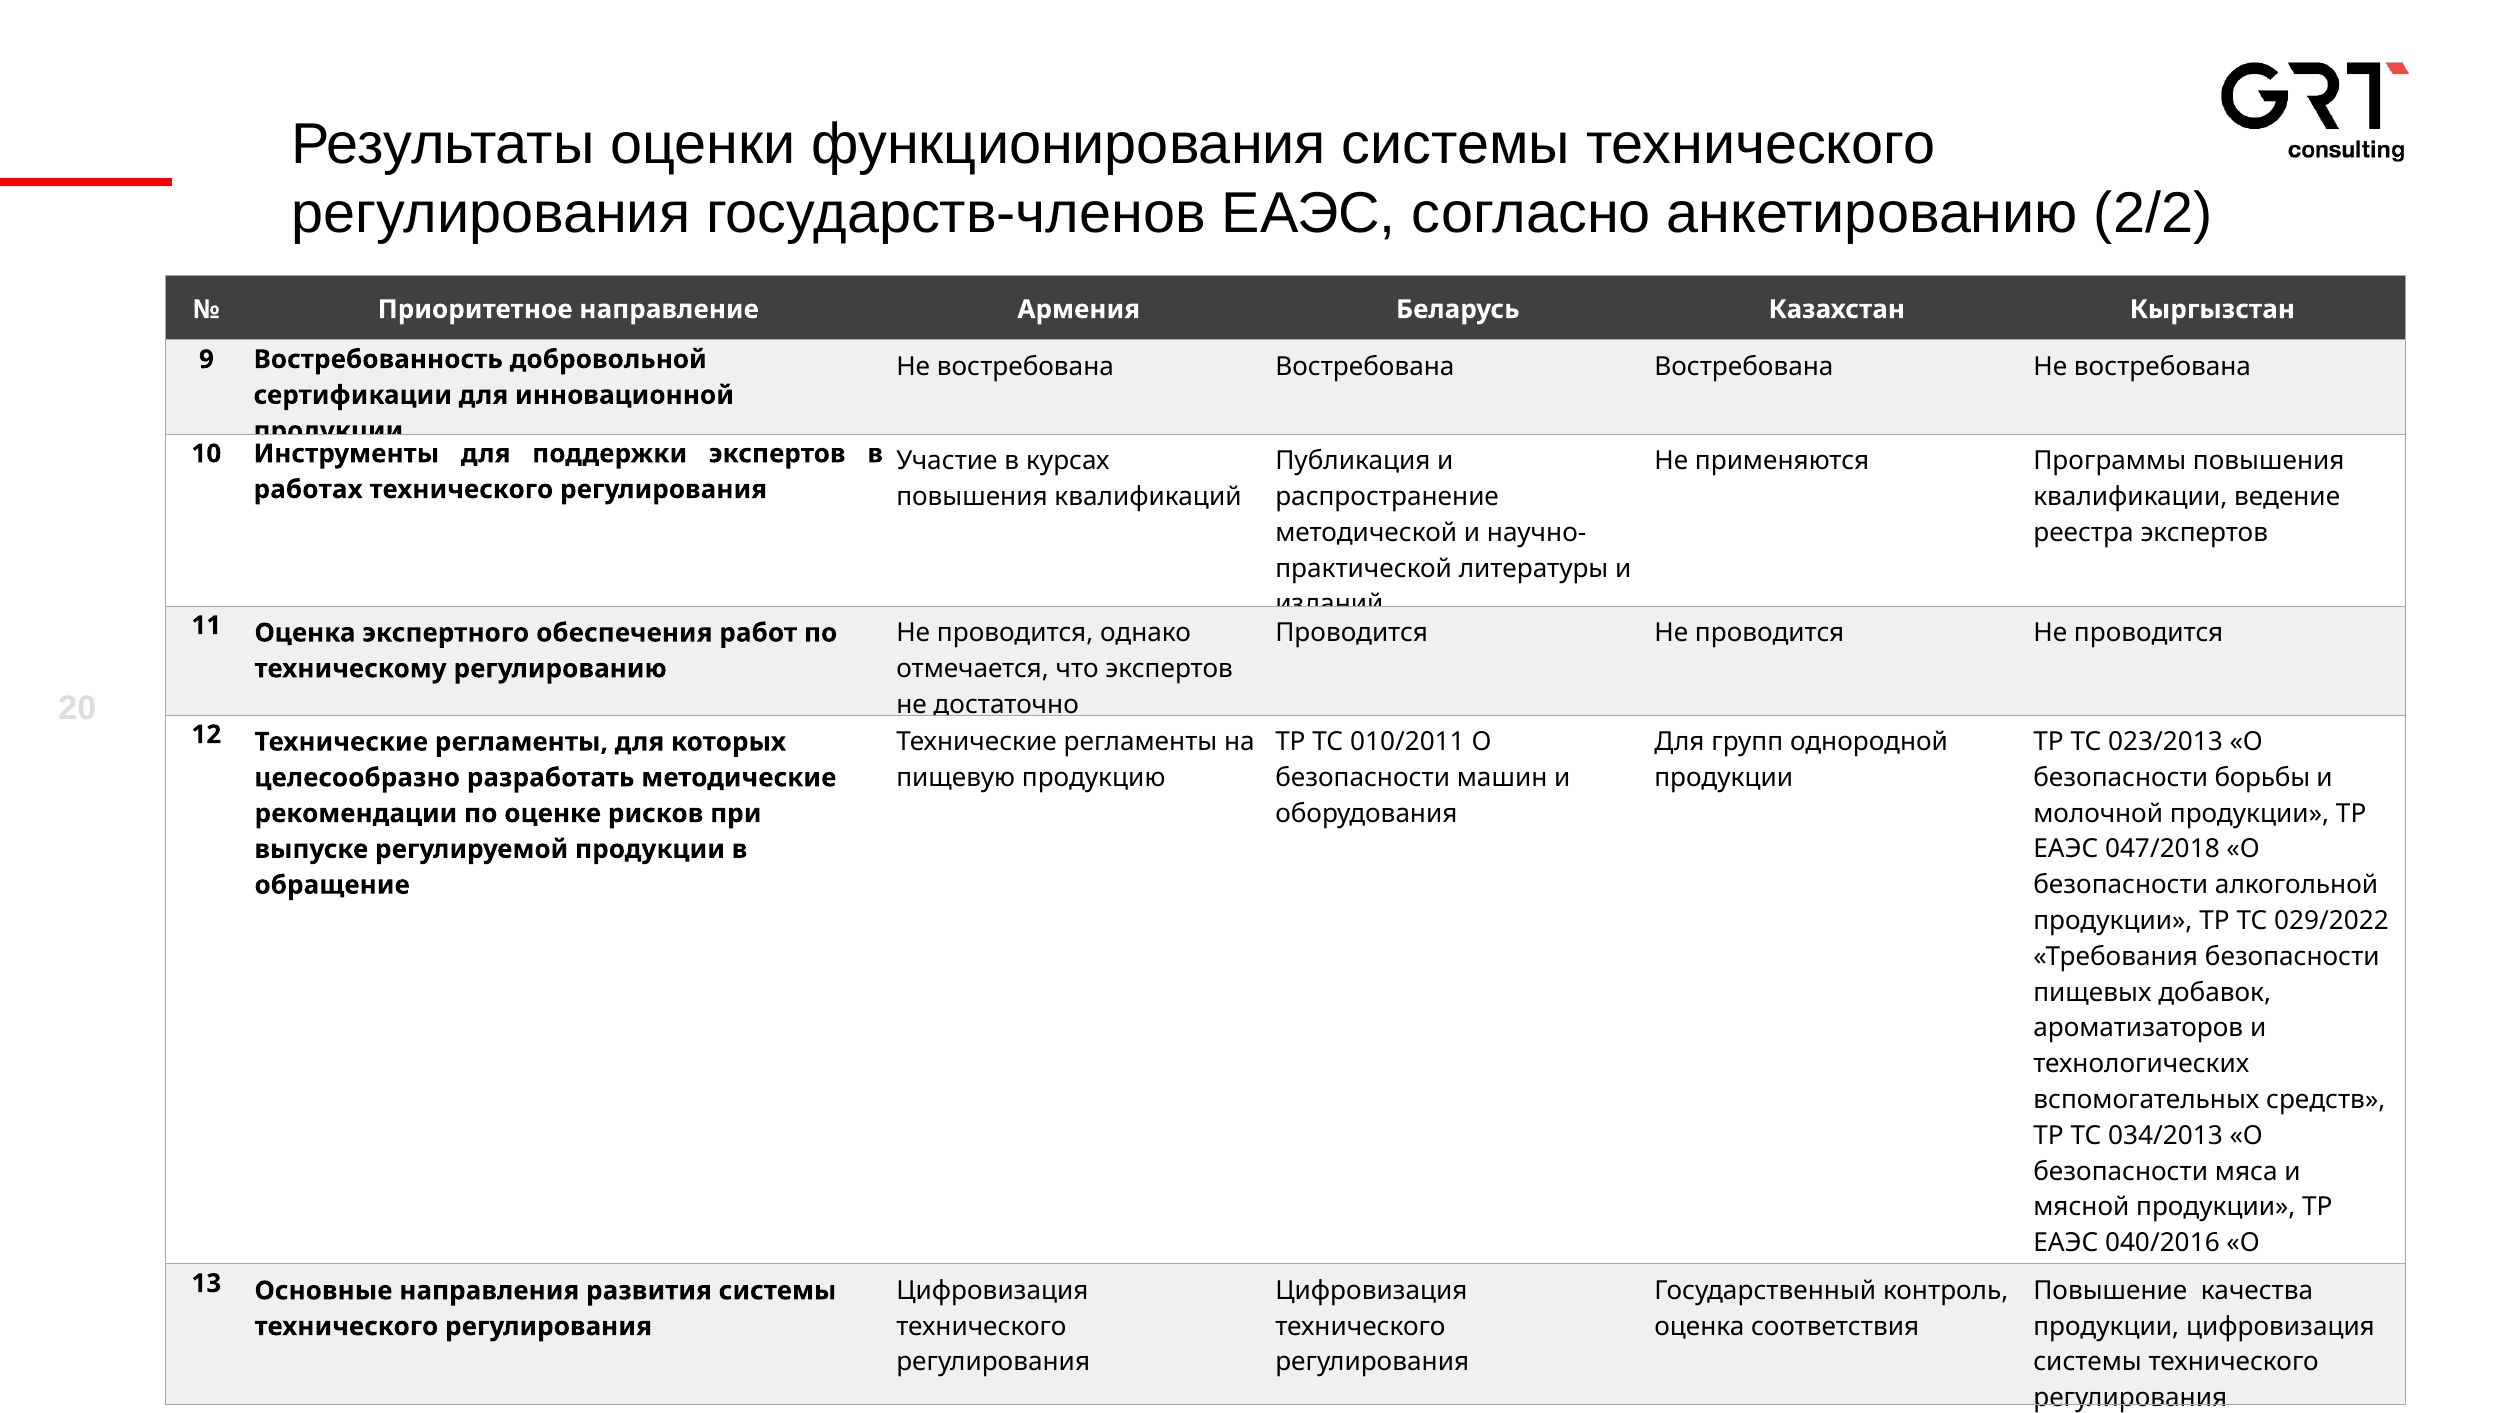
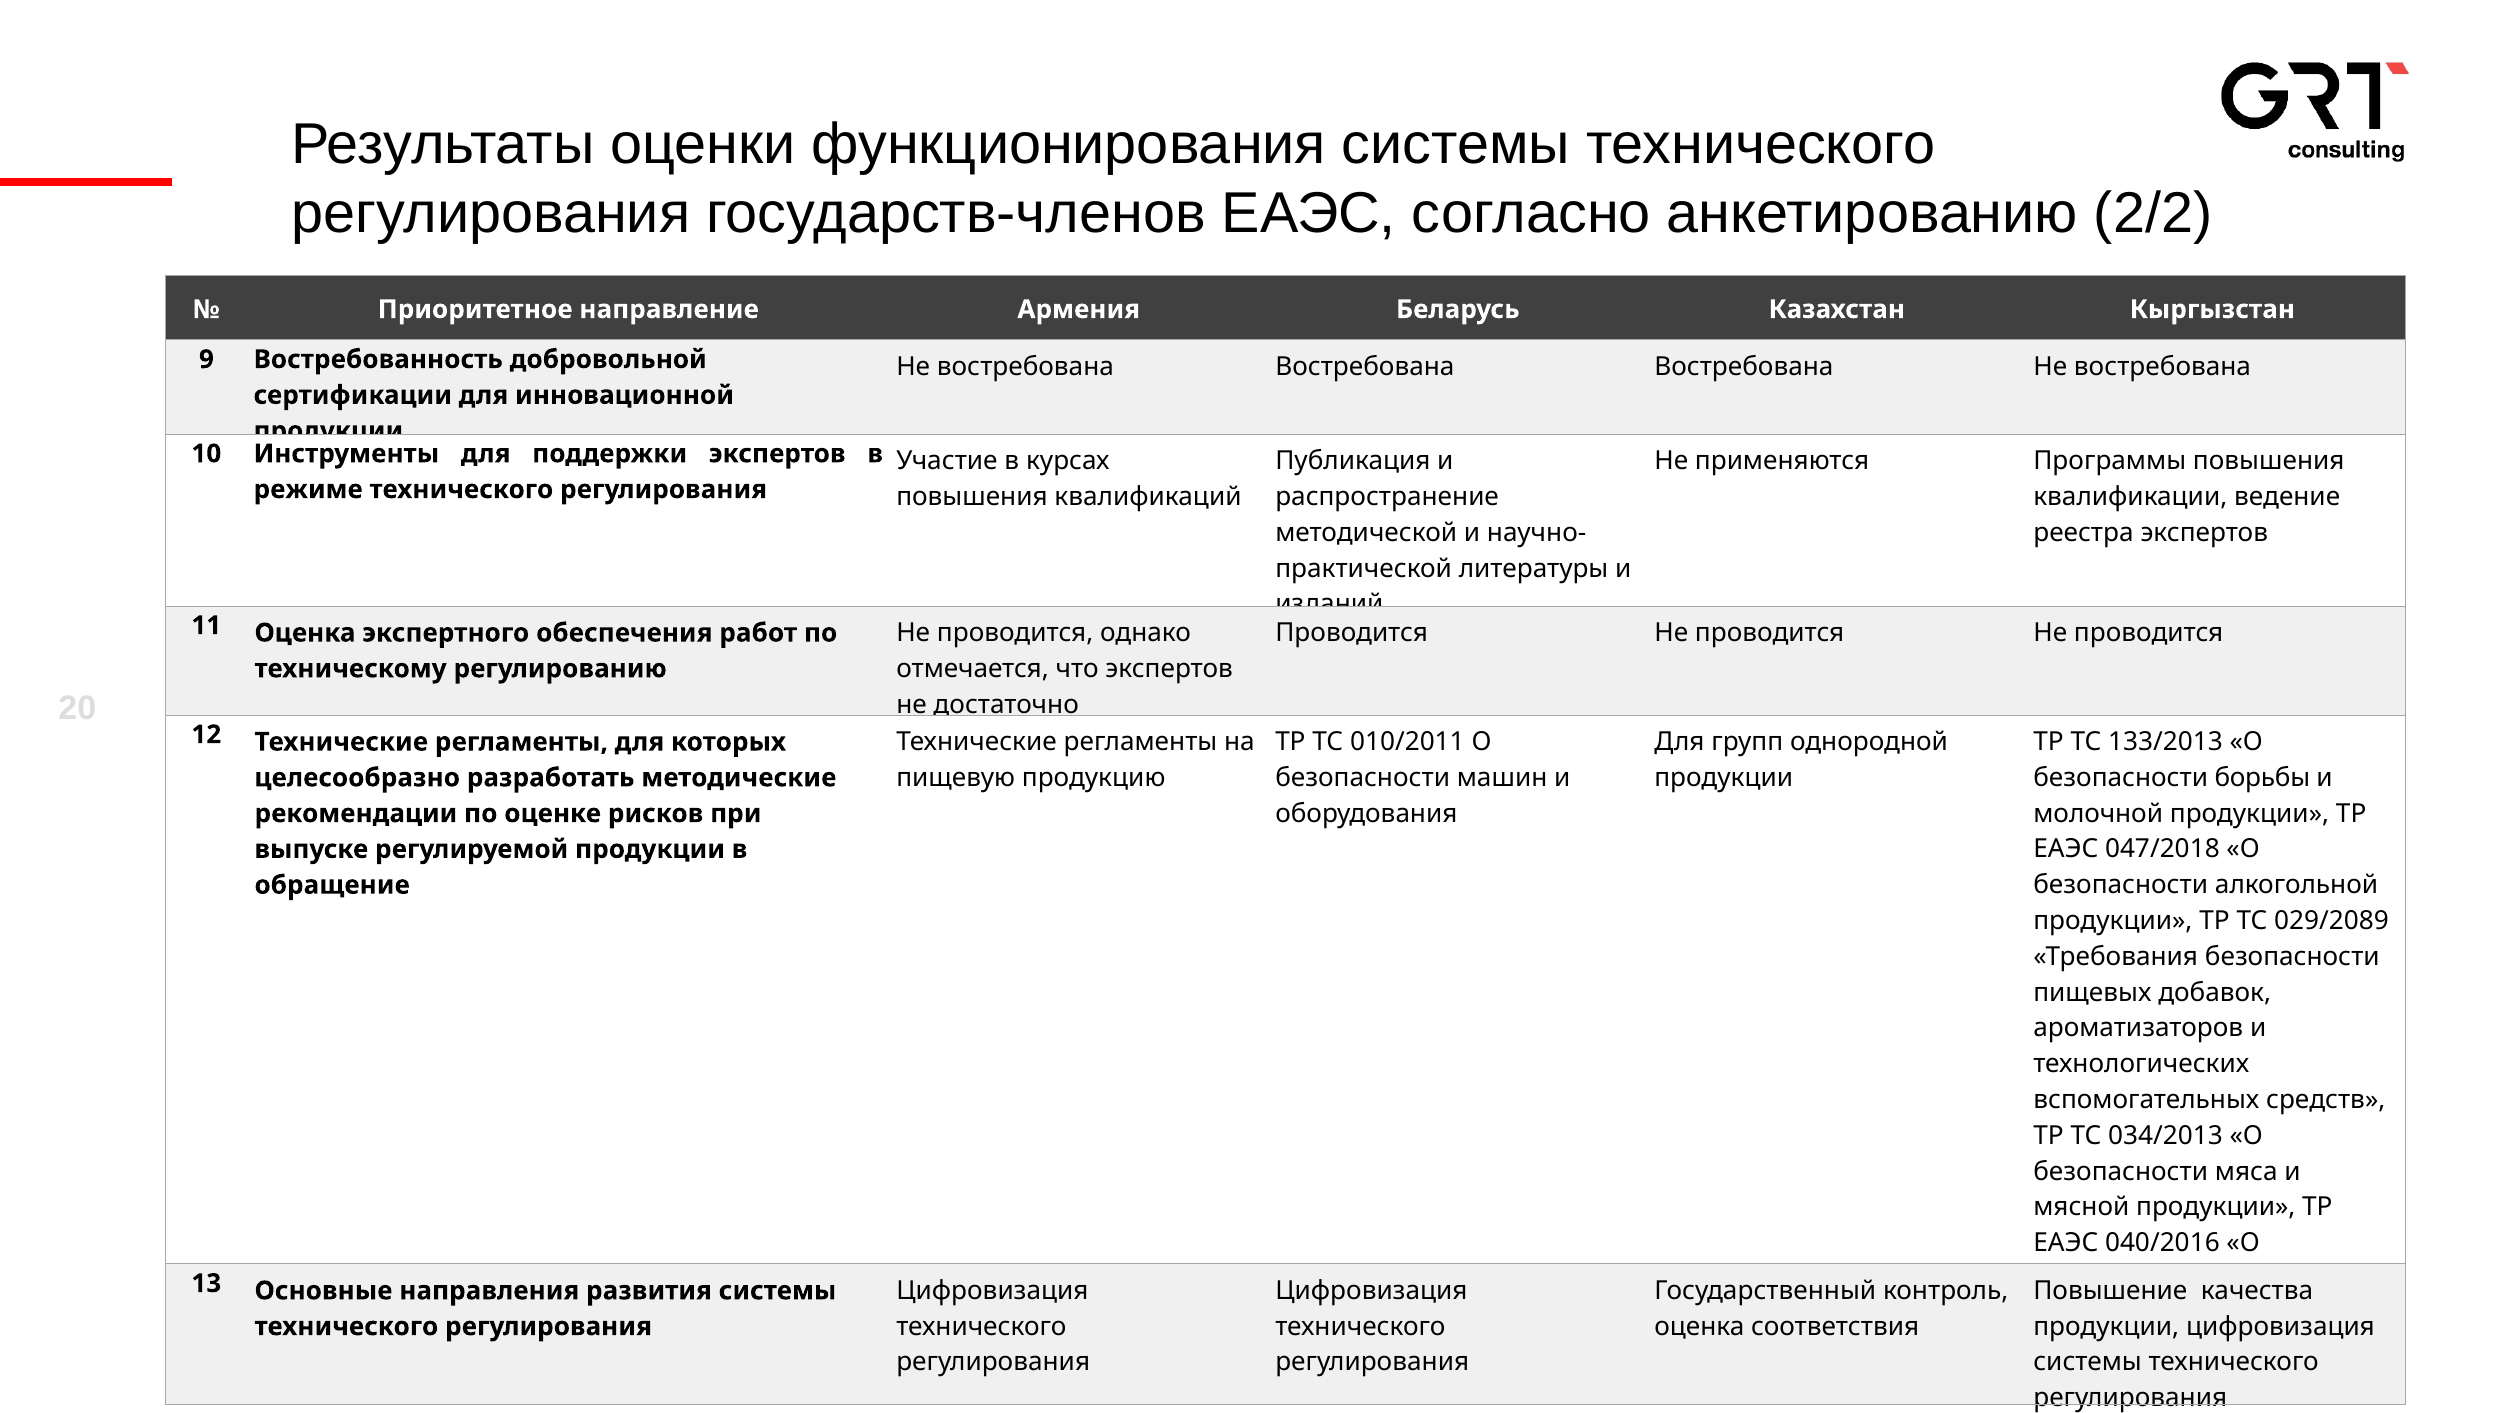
работах: работах -> режиме
023/2013: 023/2013 -> 133/2013
029/2022: 029/2022 -> 029/2089
